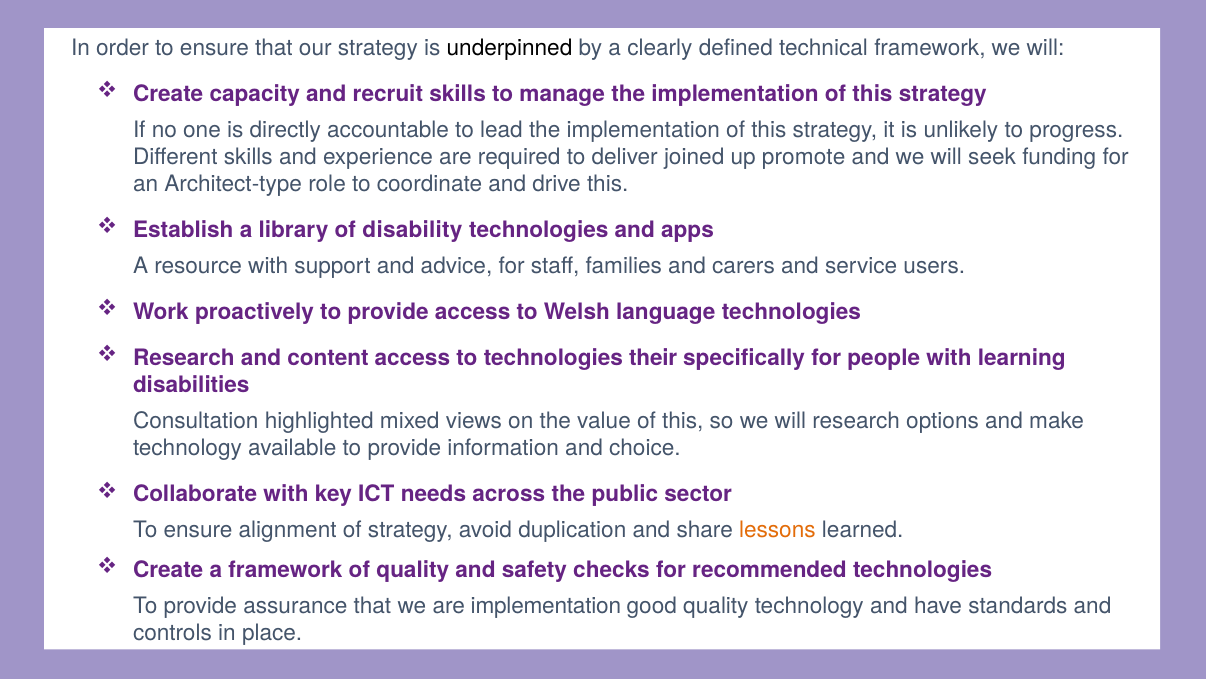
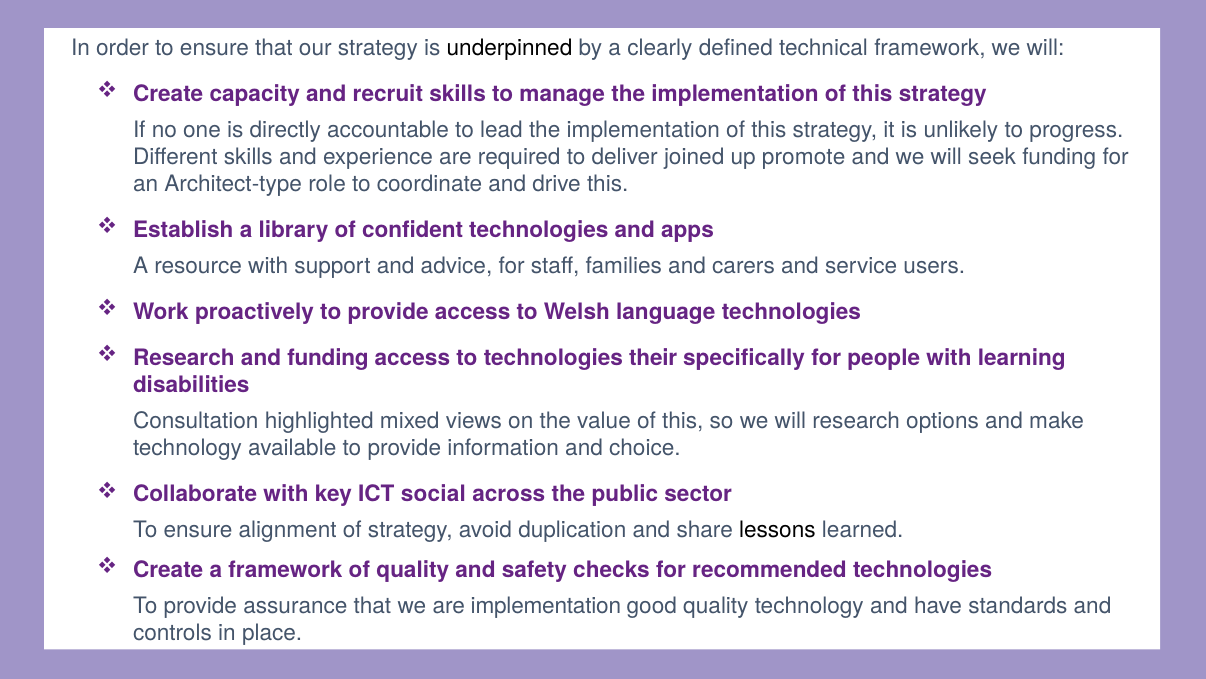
disability: disability -> confident
and content: content -> funding
needs: needs -> social
lessons colour: orange -> black
